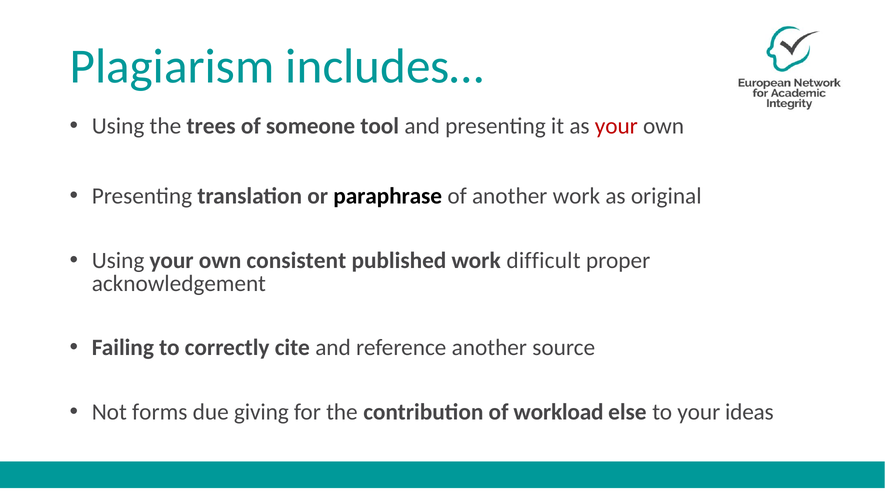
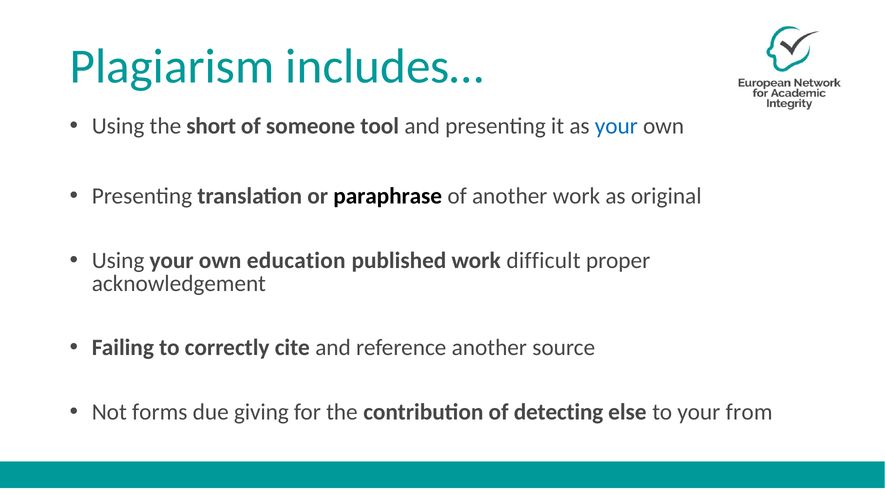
trees: trees -> short
your at (616, 126) colour: red -> blue
consistent: consistent -> education
workload: workload -> detecting
ideas: ideas -> from
